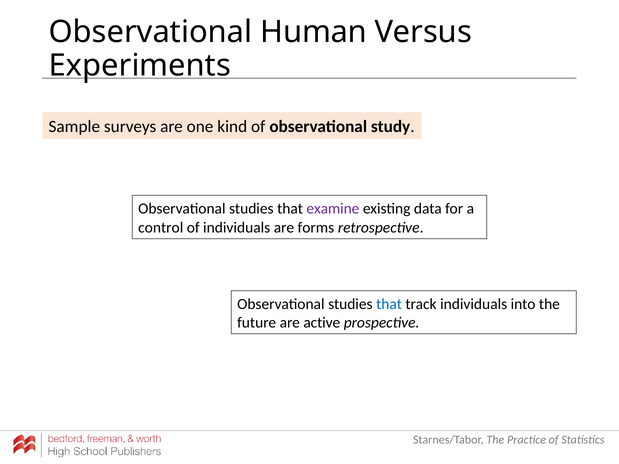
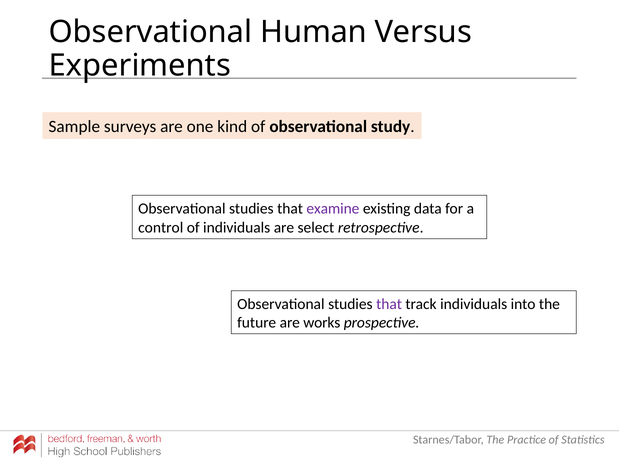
forms: forms -> select
that at (389, 304) colour: blue -> purple
active: active -> works
